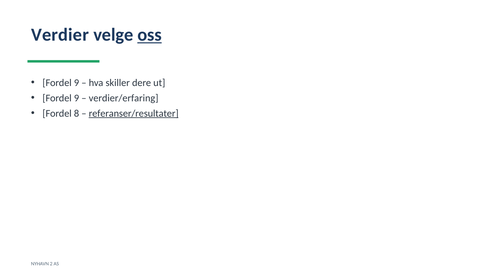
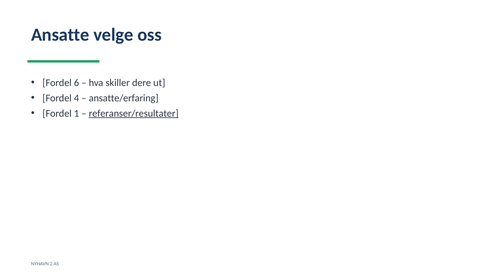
Verdier: Verdier -> Ansatte
oss underline: present -> none
9 at (77, 83): 9 -> 6
9 at (77, 98): 9 -> 4
verdier/erfaring: verdier/erfaring -> ansatte/erfaring
8: 8 -> 1
